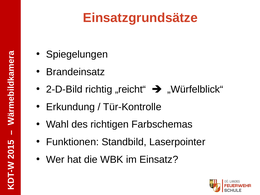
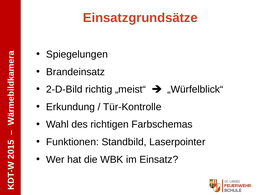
„reicht“: „reicht“ -> „meist“
